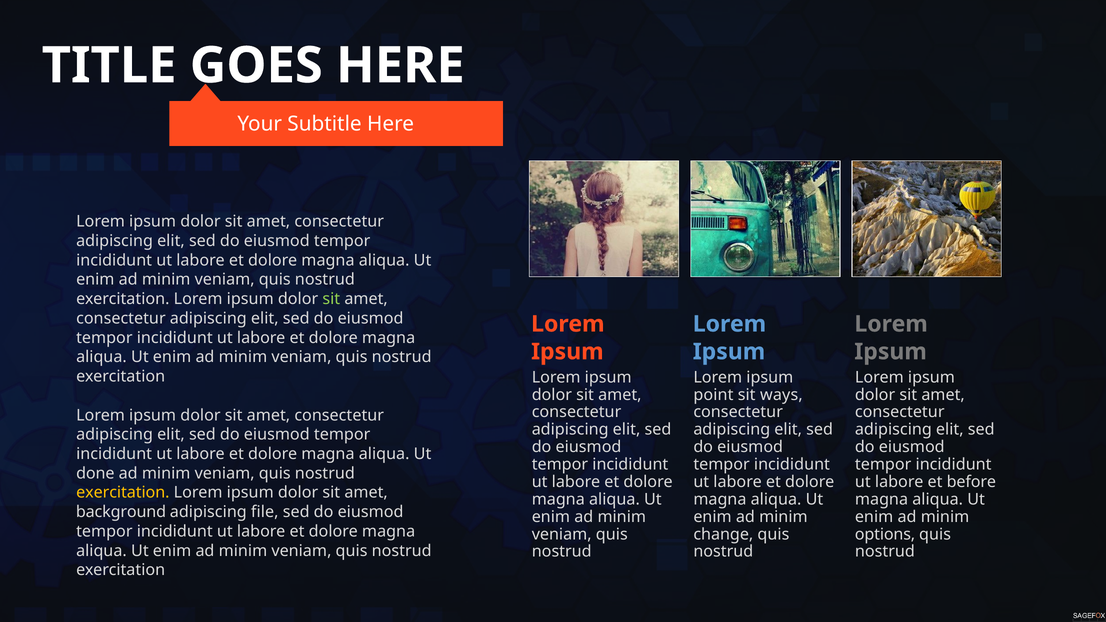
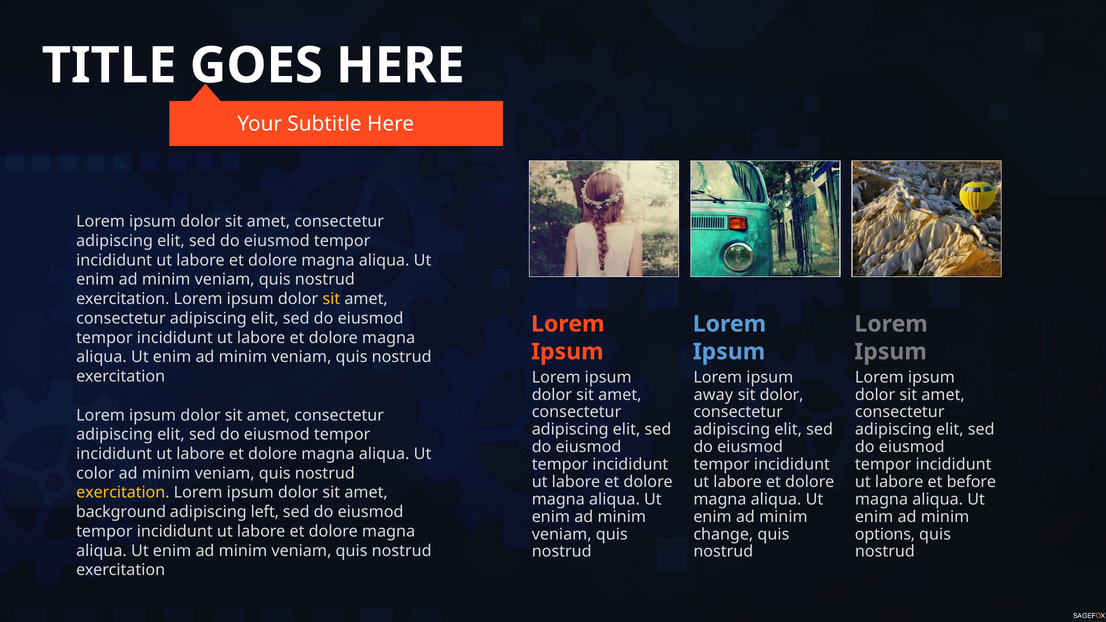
sit at (331, 299) colour: light green -> yellow
point: point -> away
sit ways: ways -> dolor
done: done -> color
file: file -> left
